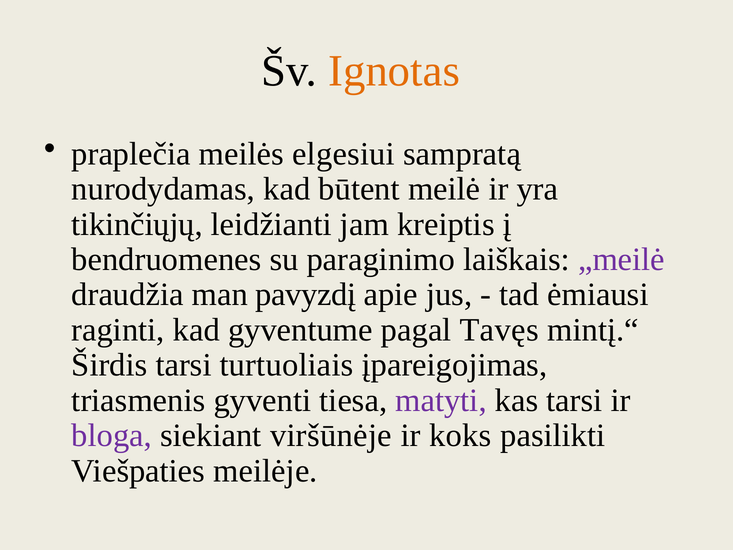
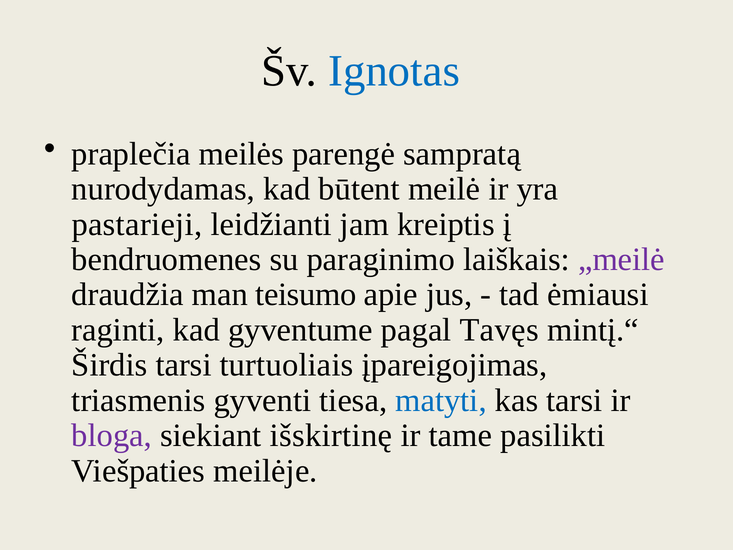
Ignotas colour: orange -> blue
elgesiui: elgesiui -> parengė
tikinčiųjų: tikinčiųjų -> pastarieji
pavyzdį: pavyzdį -> teisumo
matyti colour: purple -> blue
viršūnėje: viršūnėje -> išskirtinę
koks: koks -> tame
